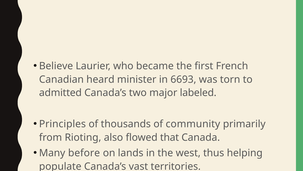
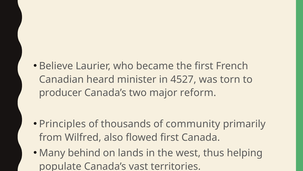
6693: 6693 -> 4527
admitted: admitted -> producer
labeled: labeled -> reform
Rioting: Rioting -> Wilfred
flowed that: that -> first
before: before -> behind
